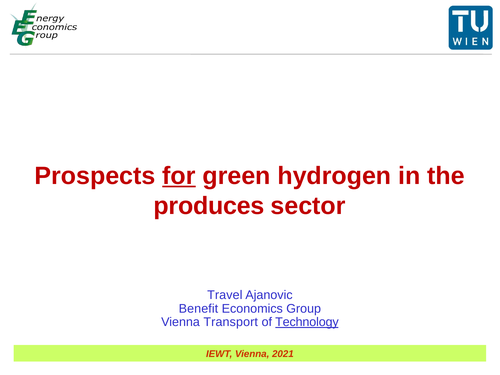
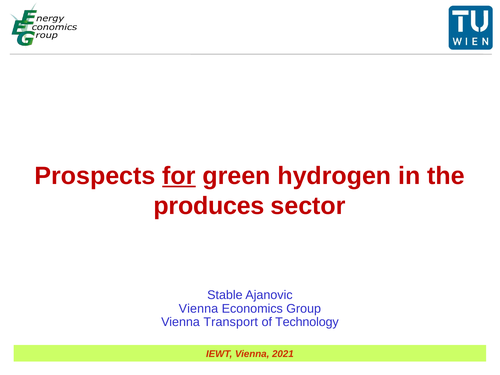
Travel: Travel -> Stable
Benefit at (198, 309): Benefit -> Vienna
Technology underline: present -> none
